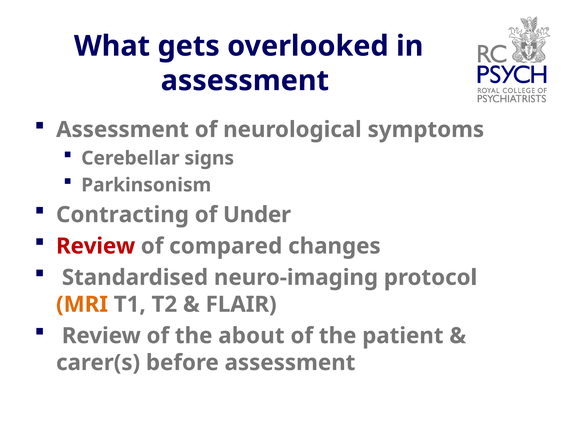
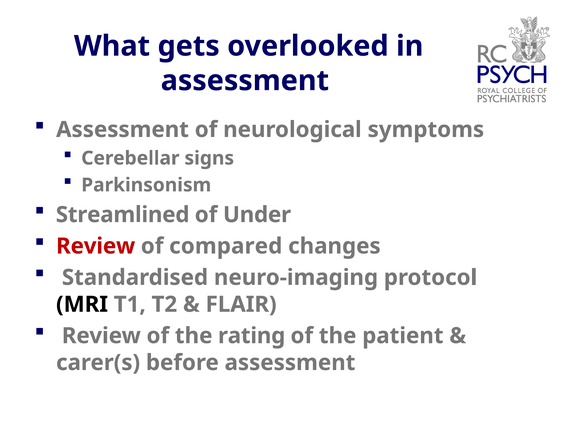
Contracting: Contracting -> Streamlined
MRI colour: orange -> black
about: about -> rating
